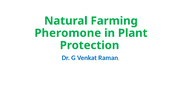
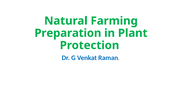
Pheromone: Pheromone -> Preparation
